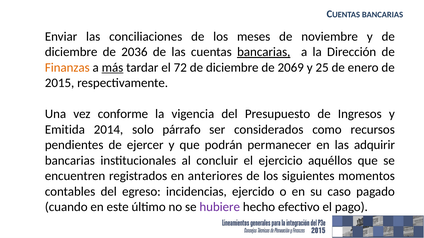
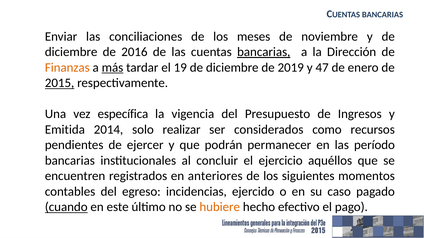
2036: 2036 -> 2016
72: 72 -> 19
2069: 2069 -> 2019
25: 25 -> 47
2015 underline: none -> present
conforme: conforme -> específica
párrafo: párrafo -> realizar
adquirir: adquirir -> período
cuando underline: none -> present
hubiere colour: purple -> orange
